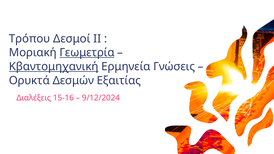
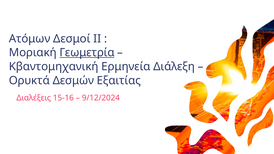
Τρόπου: Τρόπου -> Ατόμων
Κβαντομηχανική underline: present -> none
Γνώσεις: Γνώσεις -> Διάλεξη
